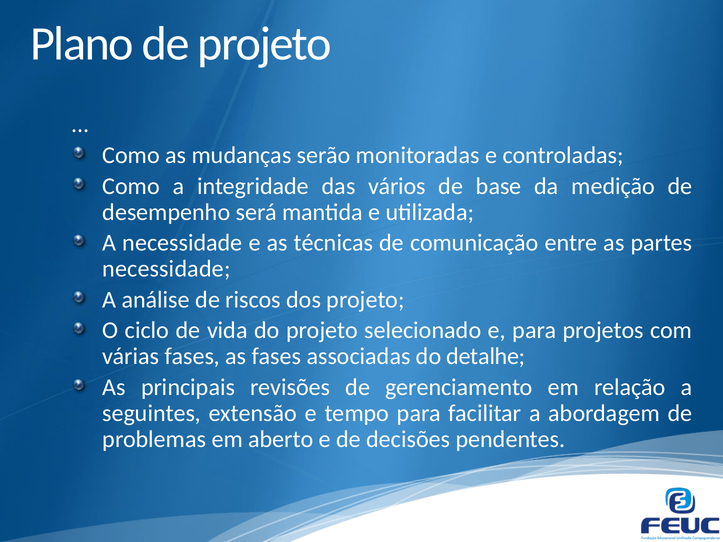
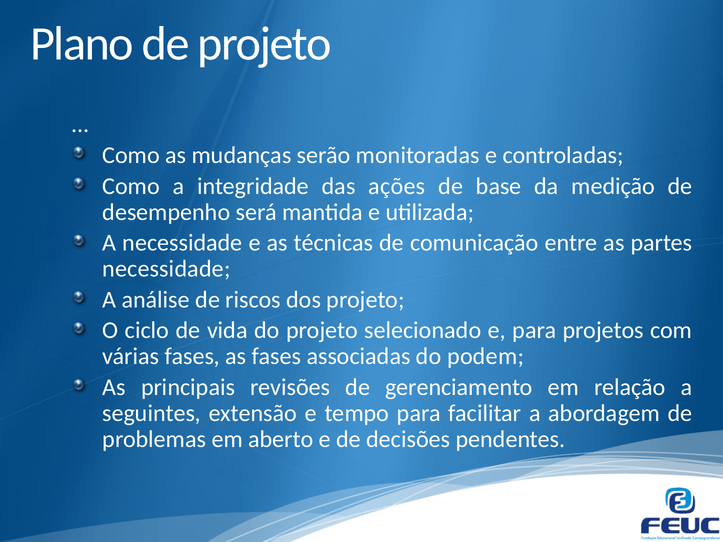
vários: vários -> ações
detalhe: detalhe -> podem
